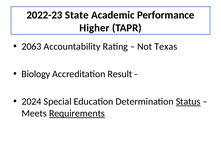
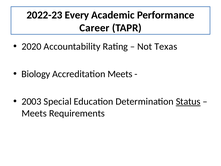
State: State -> Every
Higher: Higher -> Career
2063: 2063 -> 2020
Accreditation Result: Result -> Meets
2024: 2024 -> 2003
Requirements underline: present -> none
